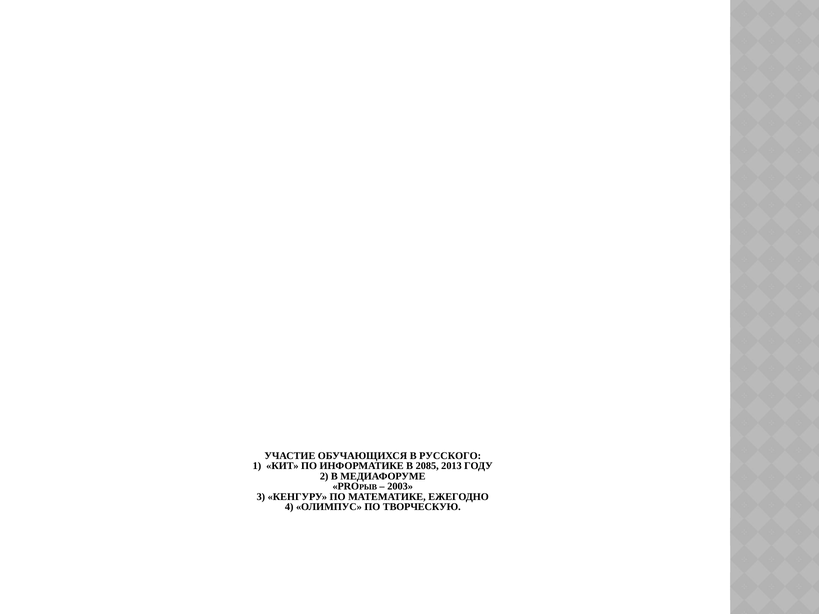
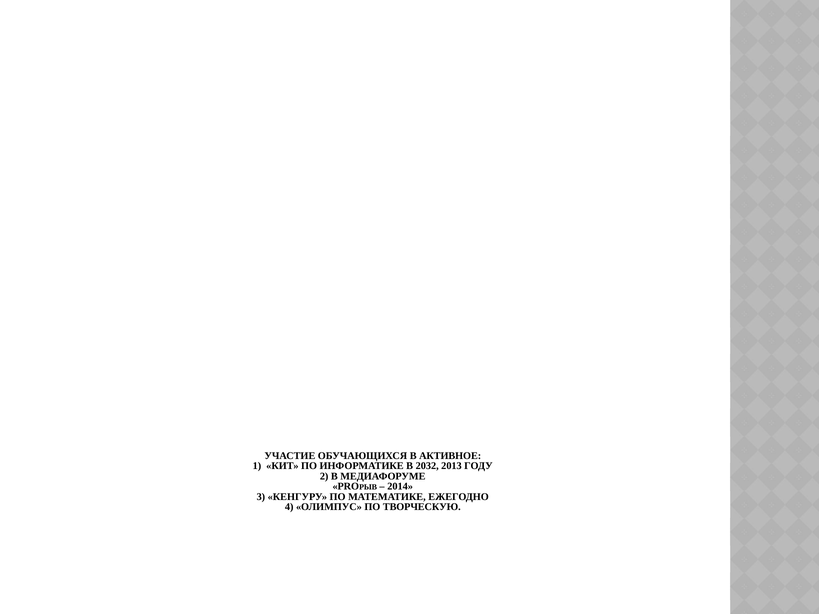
РУССКОГО: РУССКОГО -> АКТИВНОЕ
2085: 2085 -> 2032
2003: 2003 -> 2014
